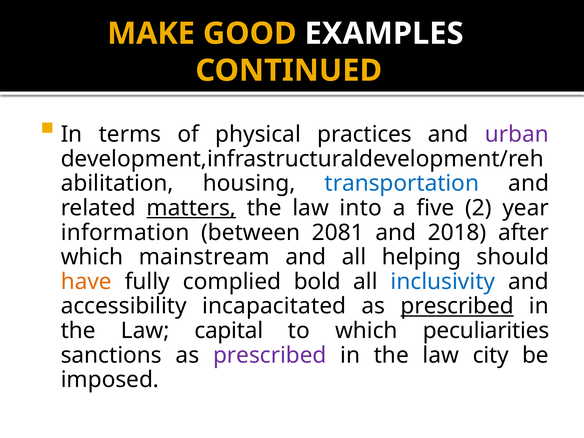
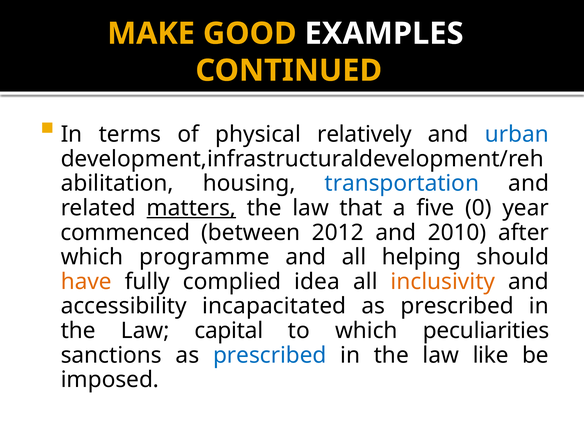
practices: practices -> relatively
urban colour: purple -> blue
into: into -> that
2: 2 -> 0
information: information -> commenced
2081: 2081 -> 2012
2018: 2018 -> 2010
mainstream: mainstream -> programme
bold: bold -> idea
inclusivity colour: blue -> orange
prescribed at (457, 306) underline: present -> none
prescribed at (270, 355) colour: purple -> blue
city: city -> like
